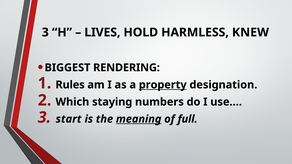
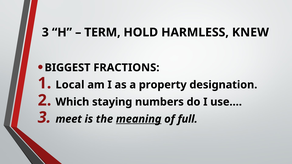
LIVES: LIVES -> TERM
RENDERING: RENDERING -> FRACTIONS
Rules: Rules -> Local
property underline: present -> none
start: start -> meet
